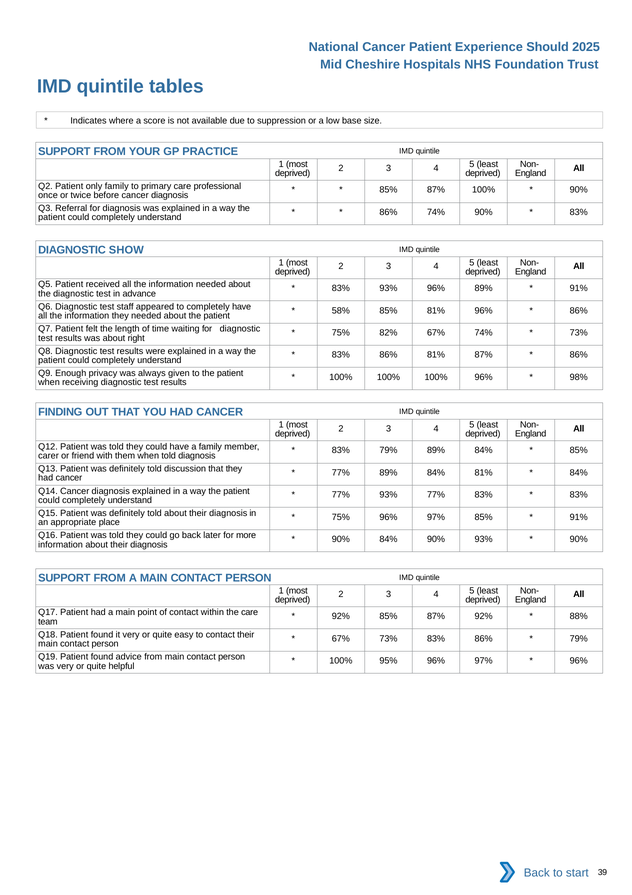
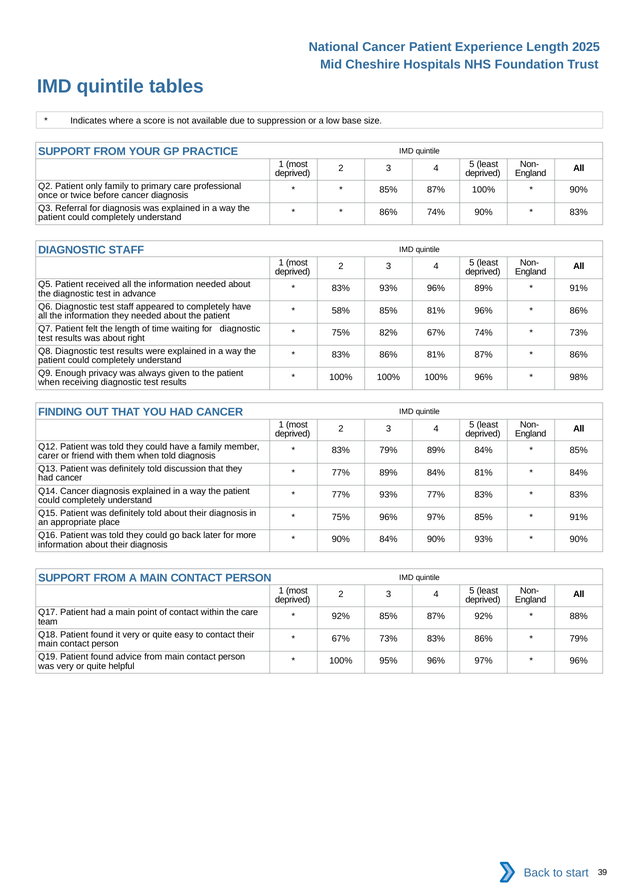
Experience Should: Should -> Length
DIAGNOSTIC SHOW: SHOW -> STAFF
